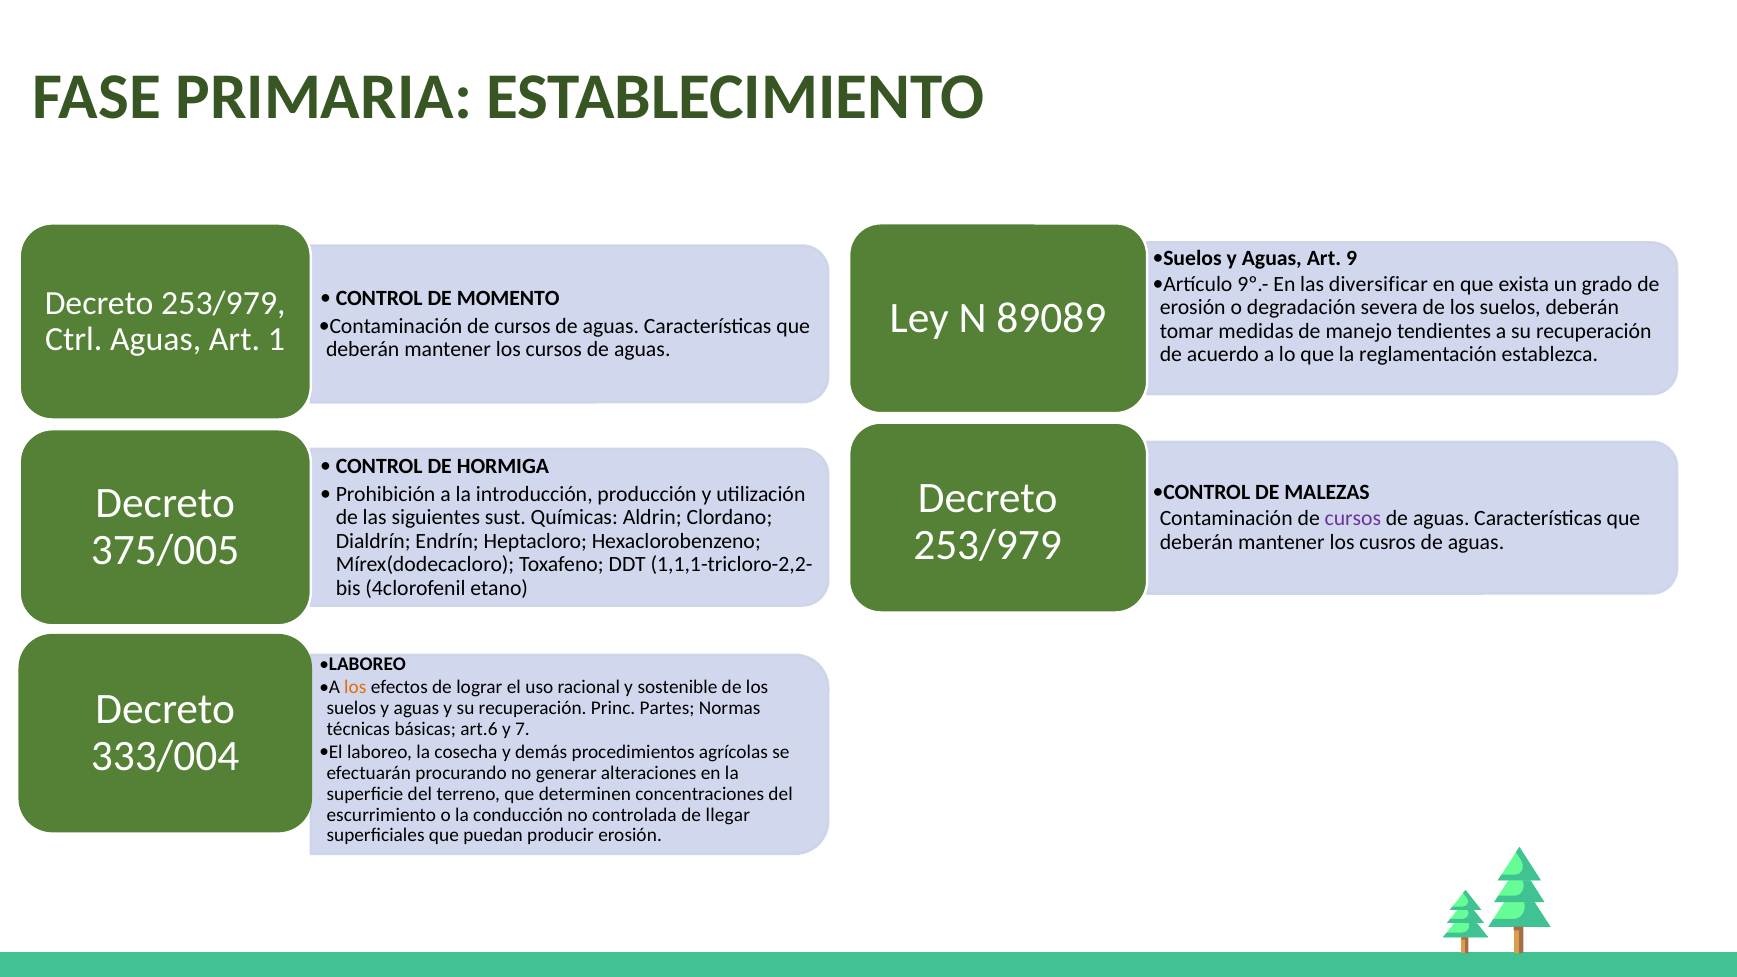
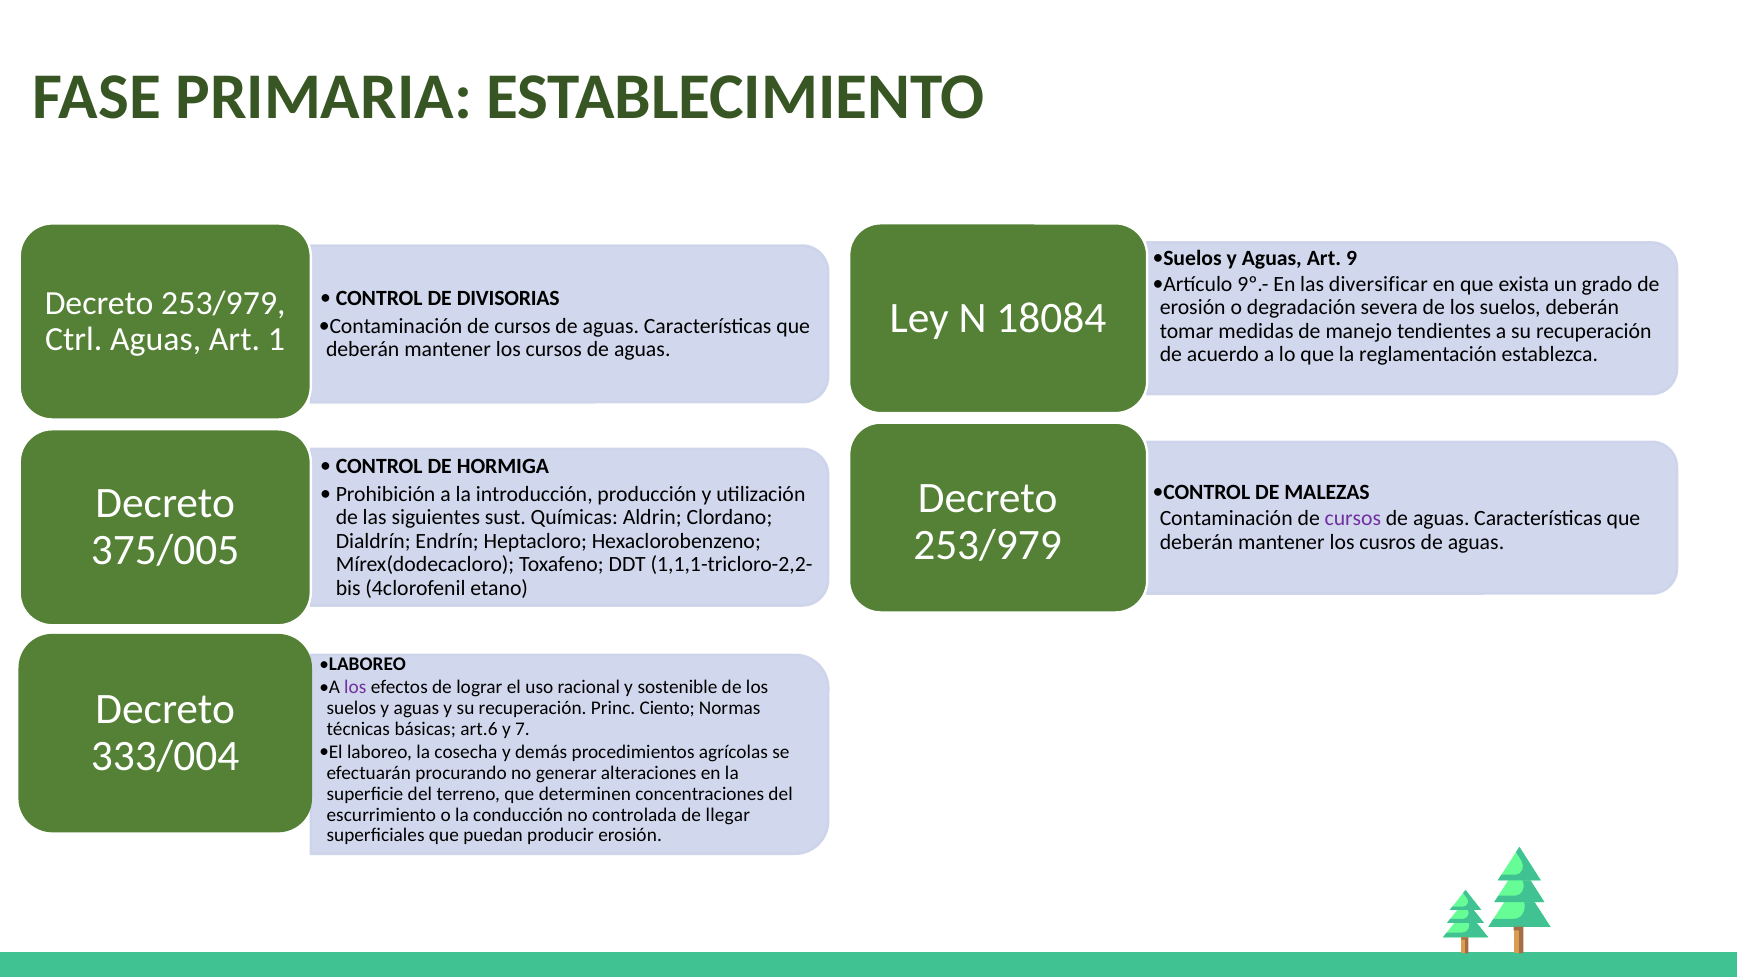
MOMENTO: MOMENTO -> DIVISORIAS
89089: 89089 -> 18084
los at (355, 688) colour: orange -> purple
Partes: Partes -> Ciento
